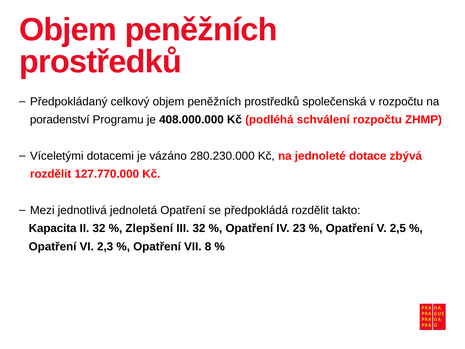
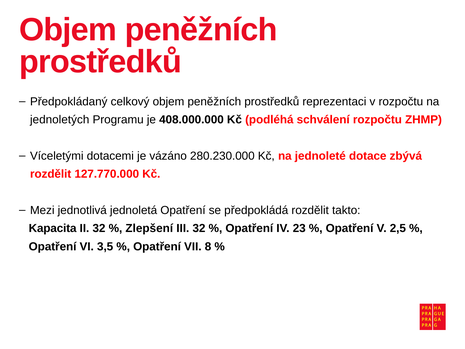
společenská: společenská -> reprezentaci
poradenství: poradenství -> jednoletých
2,3: 2,3 -> 3,5
